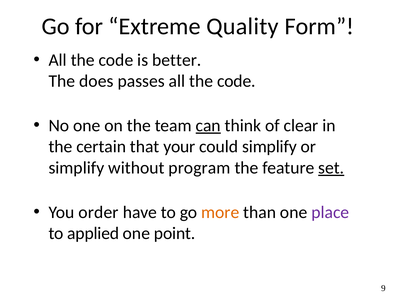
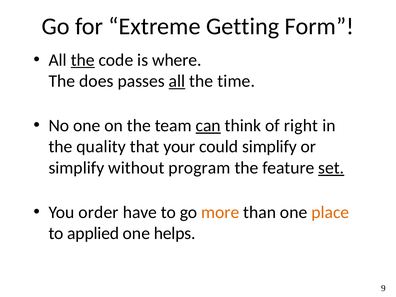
Quality: Quality -> Getting
the at (83, 60) underline: none -> present
better: better -> where
all at (177, 81) underline: none -> present
code at (236, 81): code -> time
clear: clear -> right
certain: certain -> quality
place colour: purple -> orange
point: point -> helps
